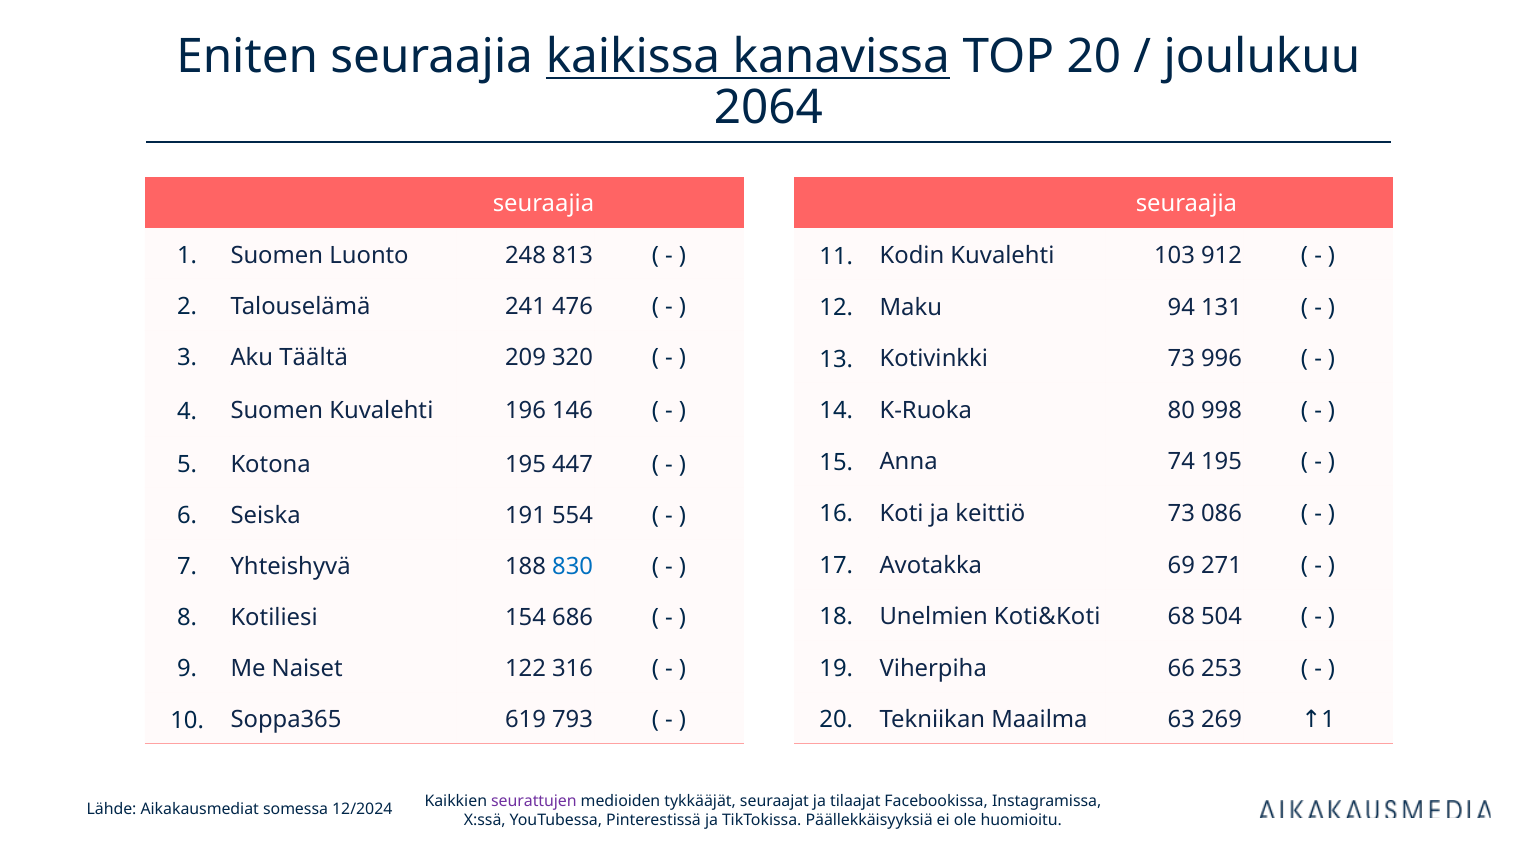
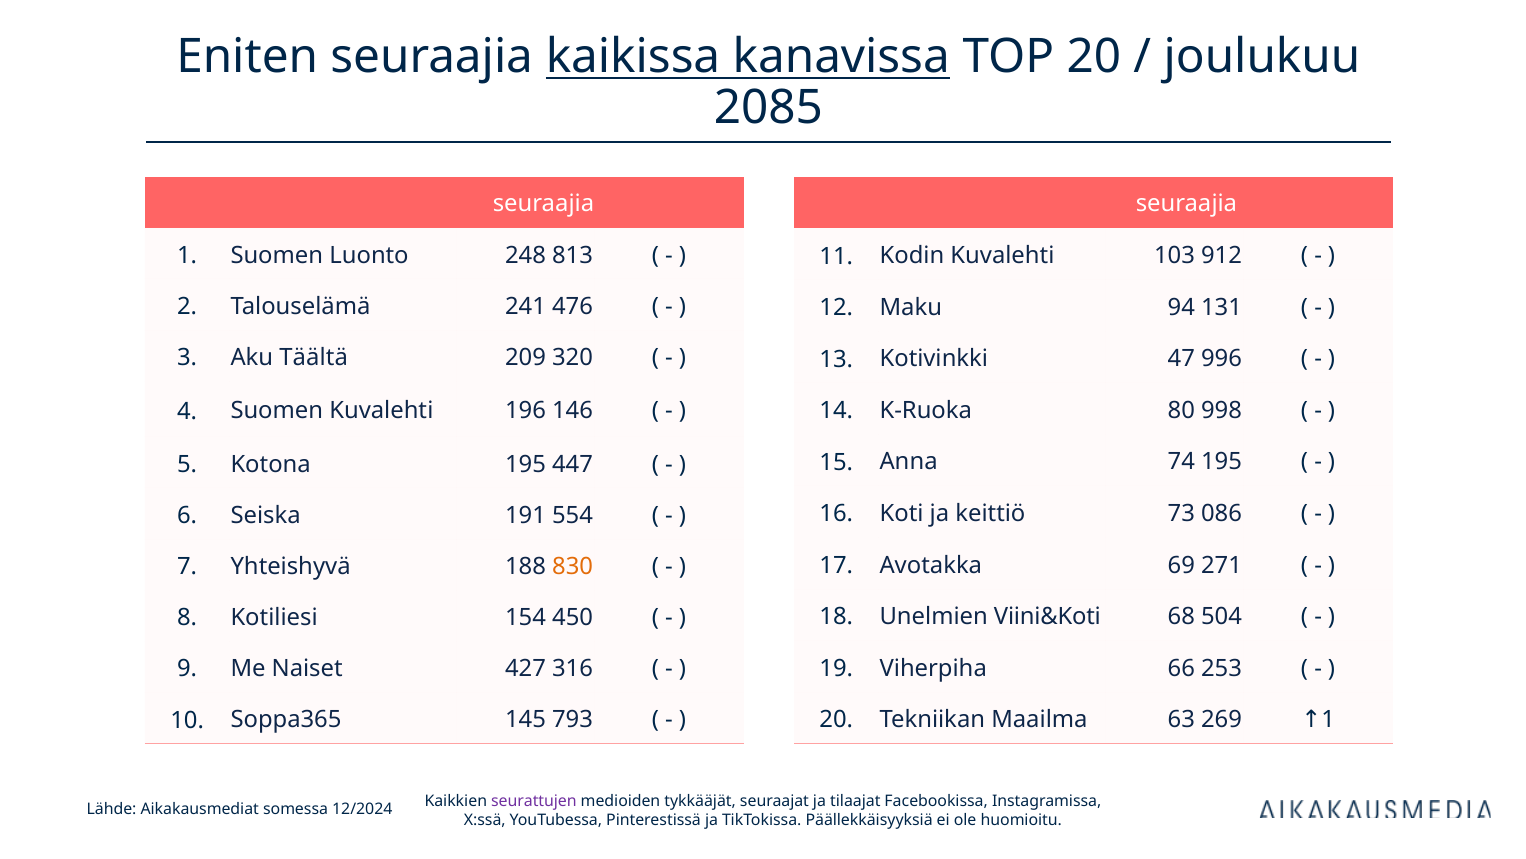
2064: 2064 -> 2085
Kotivinkki 73: 73 -> 47
830 colour: blue -> orange
Koti&Koti: Koti&Koti -> Viini&Koti
686: 686 -> 450
122: 122 -> 427
619: 619 -> 145
